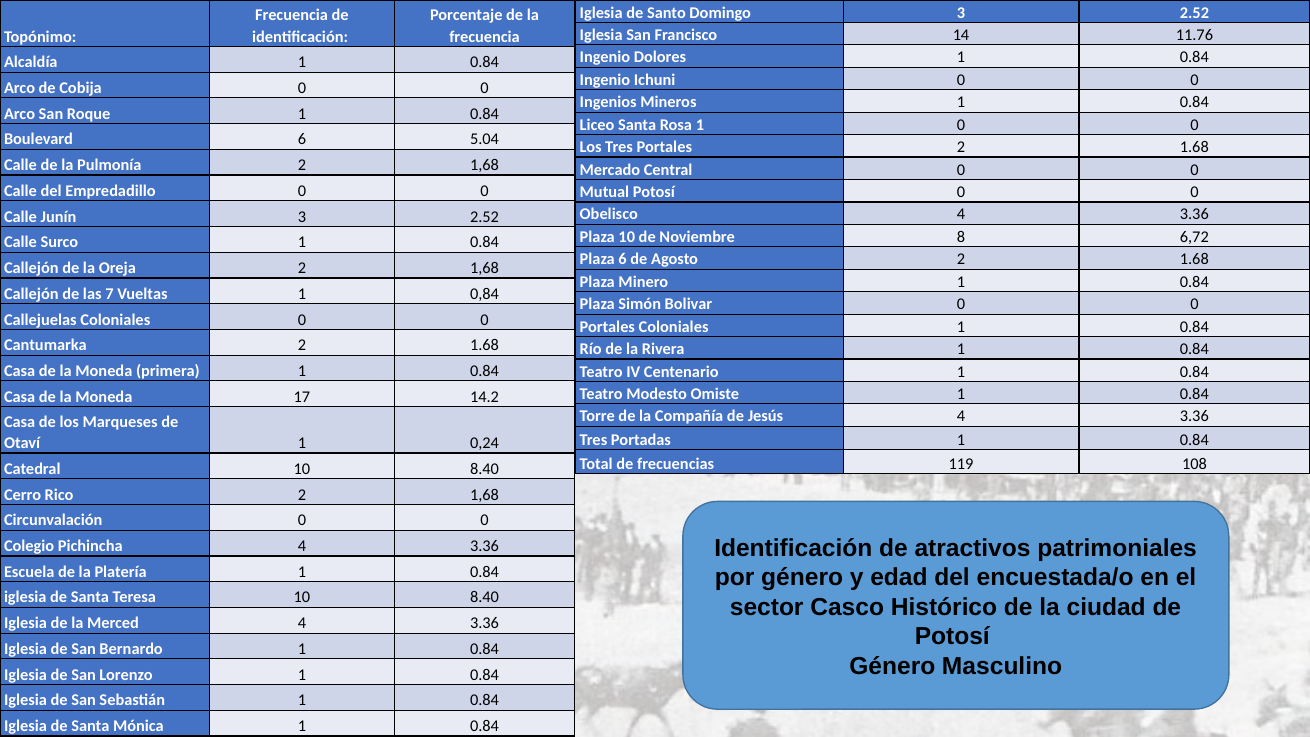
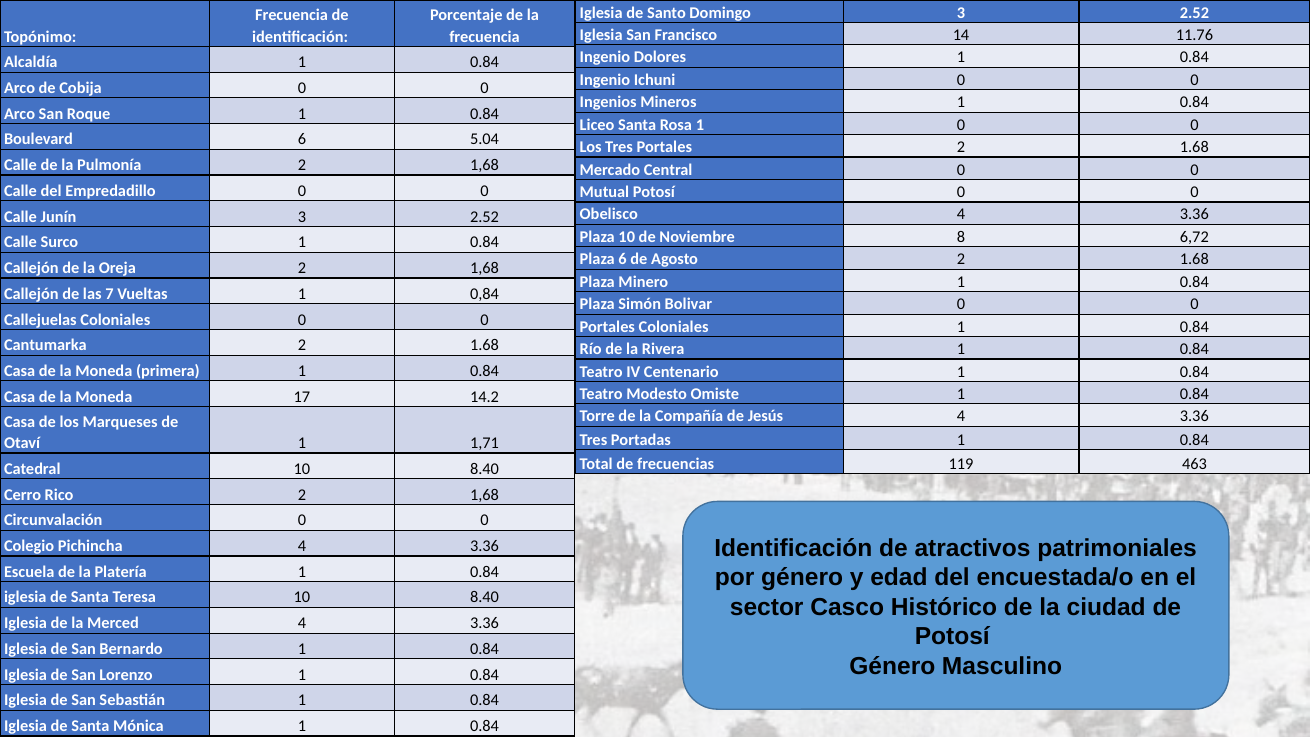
0,24: 0,24 -> 1,71
108: 108 -> 463
